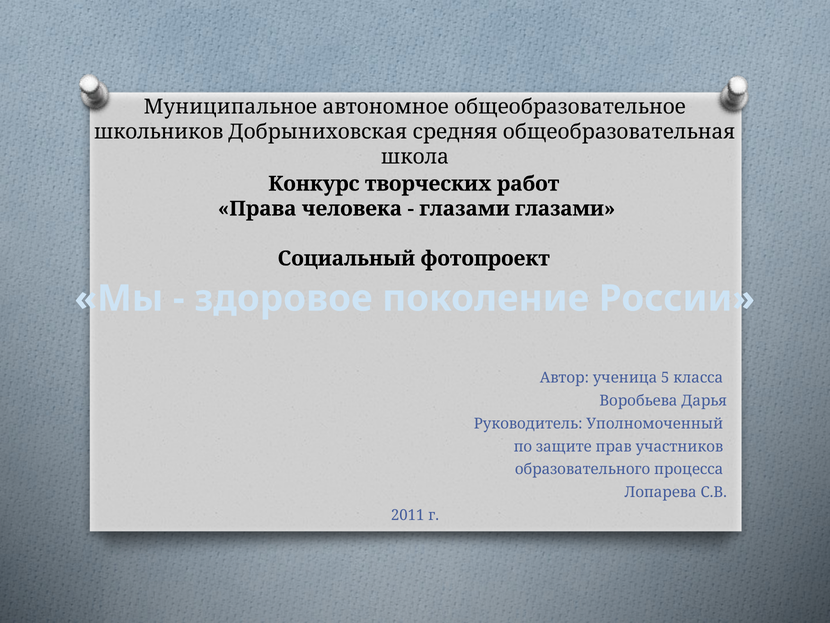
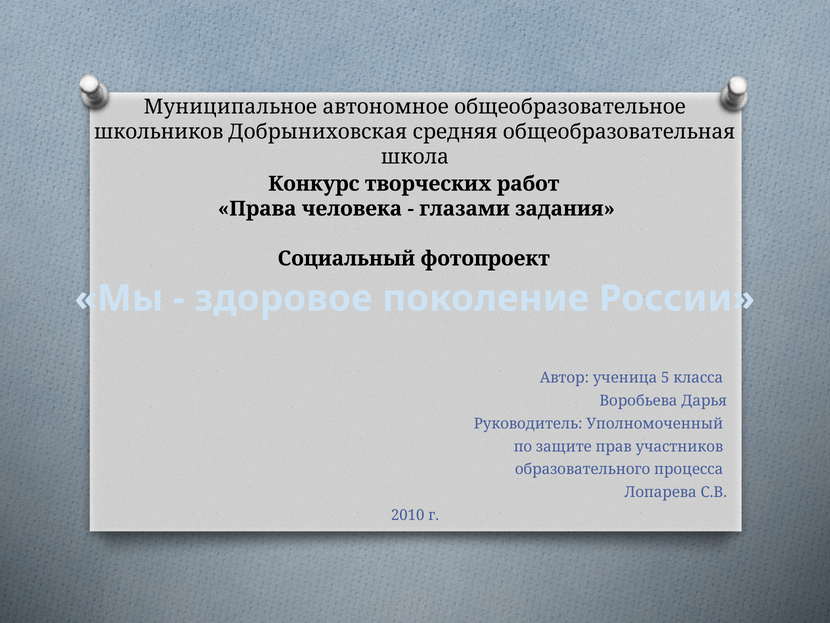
глазами глазами: глазами -> задания
2011: 2011 -> 2010
